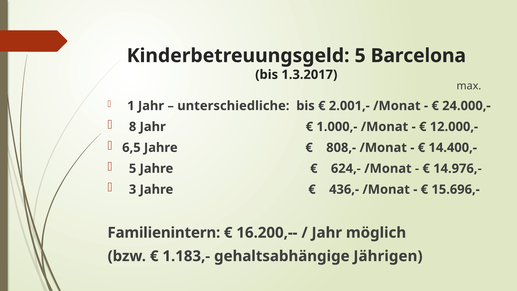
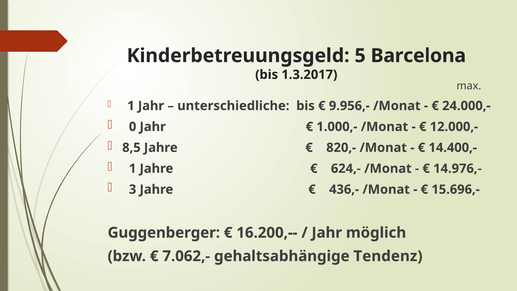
2.001,-: 2.001,- -> 9.956,-
8: 8 -> 0
6,5: 6,5 -> 8,5
808,-: 808,- -> 820,-
5 at (133, 168): 5 -> 1
Familienintern: Familienintern -> Guggenberger
1.183,-: 1.183,- -> 7.062,-
Jährigen: Jährigen -> Tendenz
